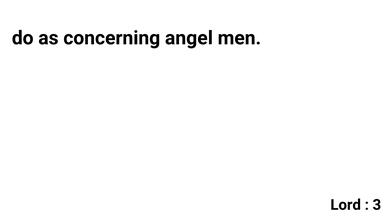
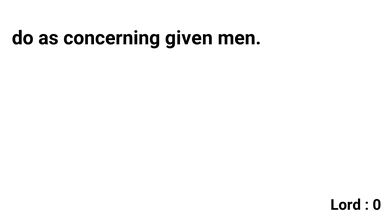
angel: angel -> given
3: 3 -> 0
